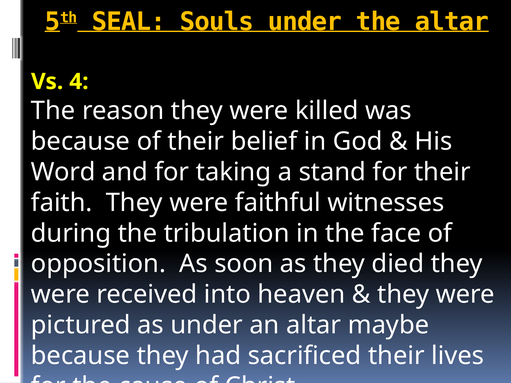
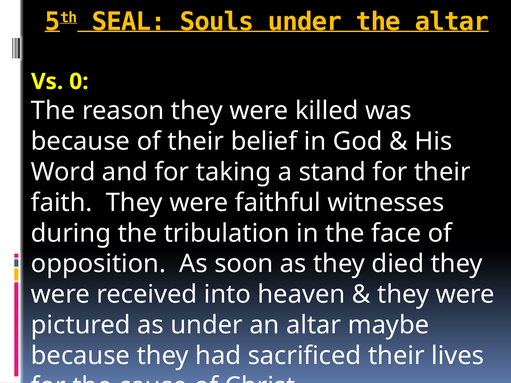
4: 4 -> 0
